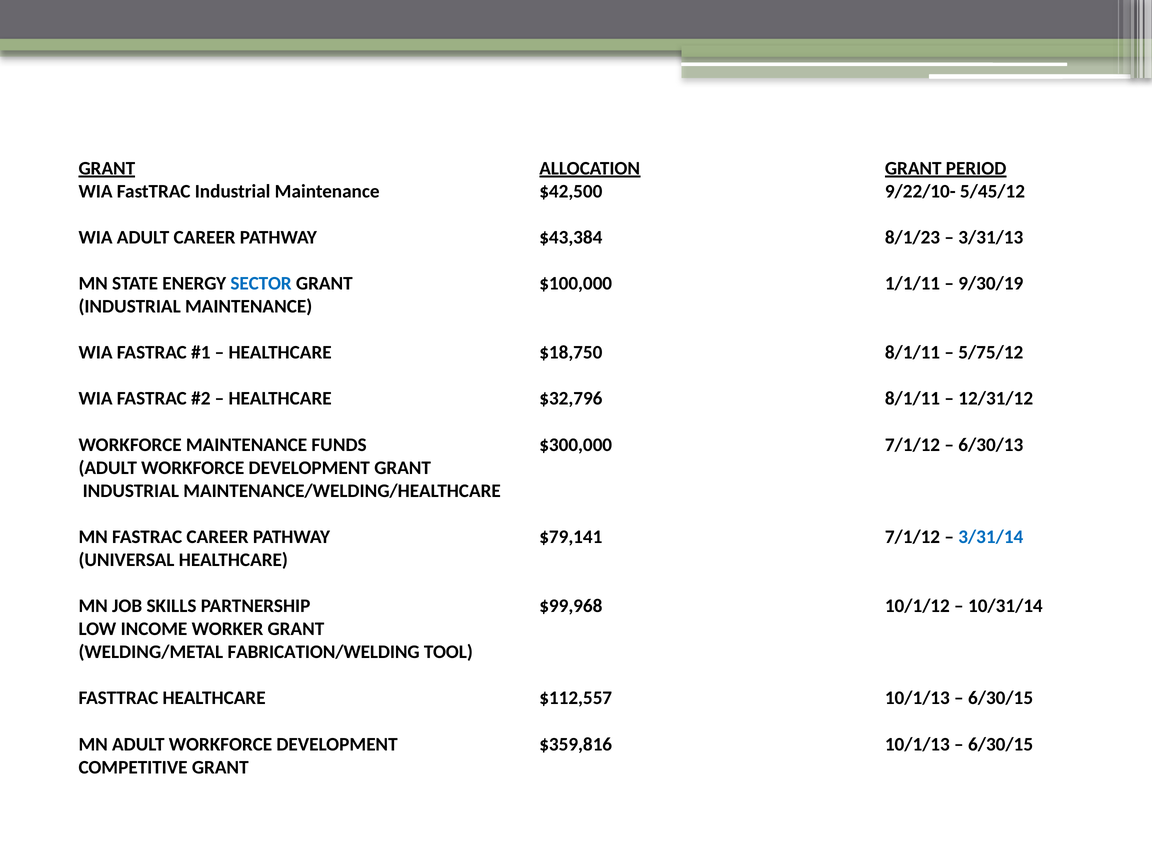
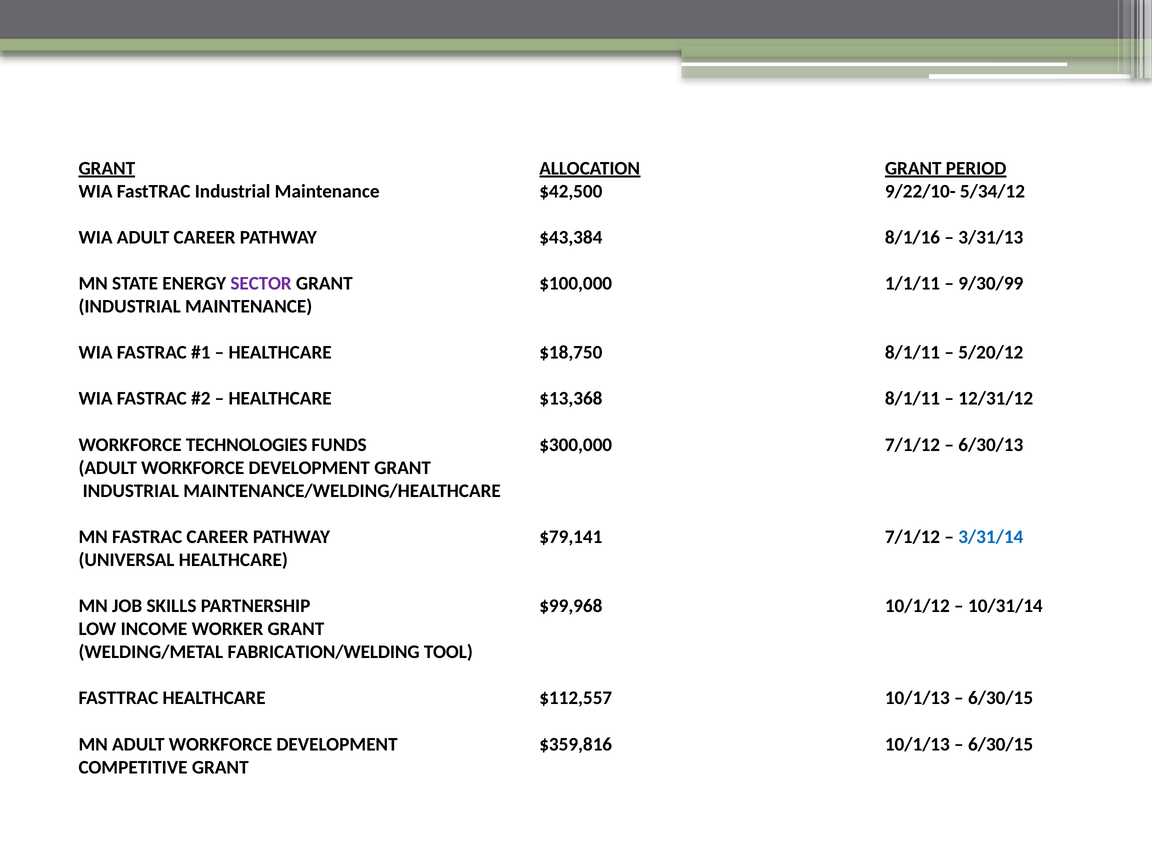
5/45/12: 5/45/12 -> 5/34/12
8/1/23: 8/1/23 -> 8/1/16
SECTOR colour: blue -> purple
9/30/19: 9/30/19 -> 9/30/99
5/75/12: 5/75/12 -> 5/20/12
$32,796: $32,796 -> $13,368
WORKFORCE MAINTENANCE: MAINTENANCE -> TECHNOLOGIES
